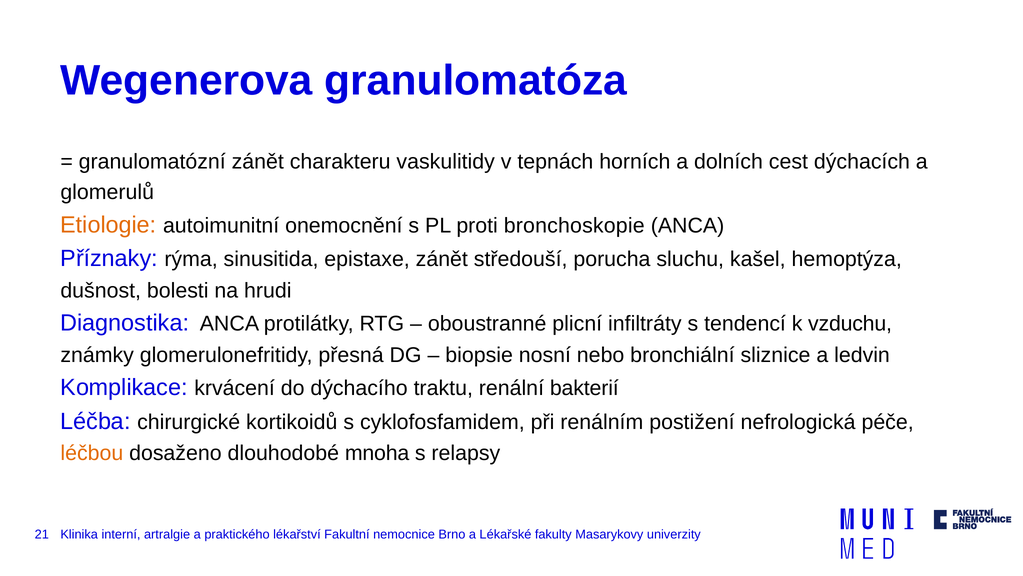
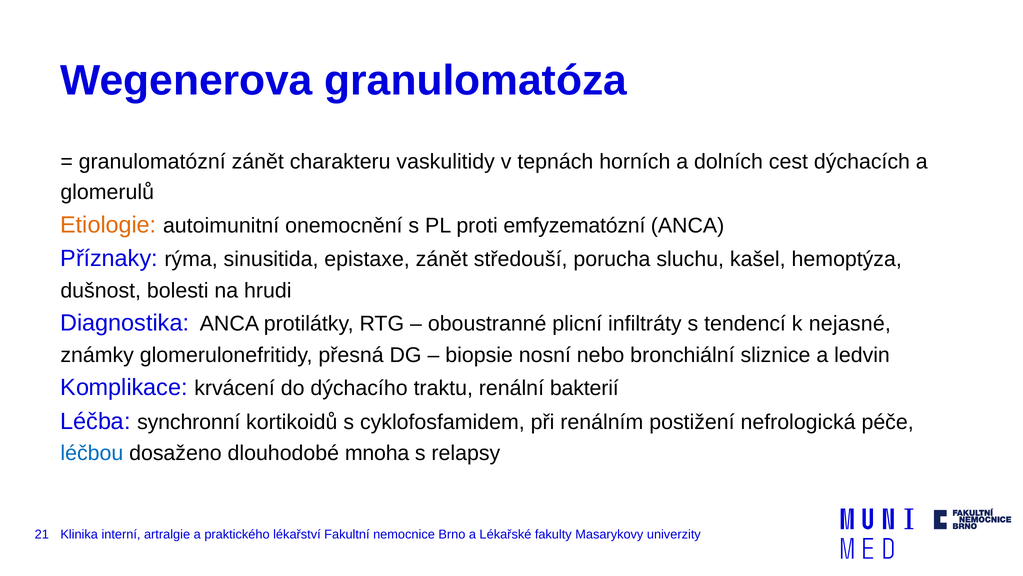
bronchoskopie: bronchoskopie -> emfyzematózní
vzduchu: vzduchu -> nejasné
chirurgické: chirurgické -> synchronní
léčbou colour: orange -> blue
